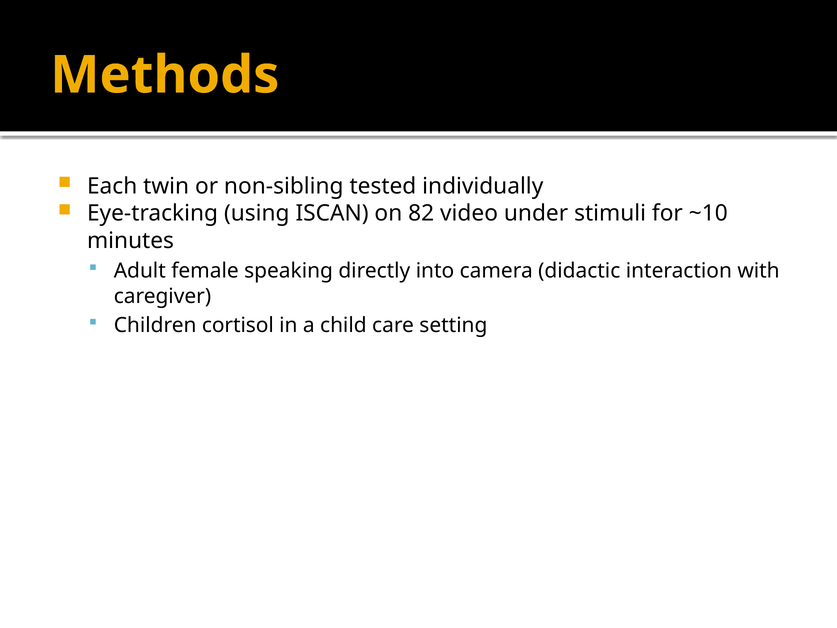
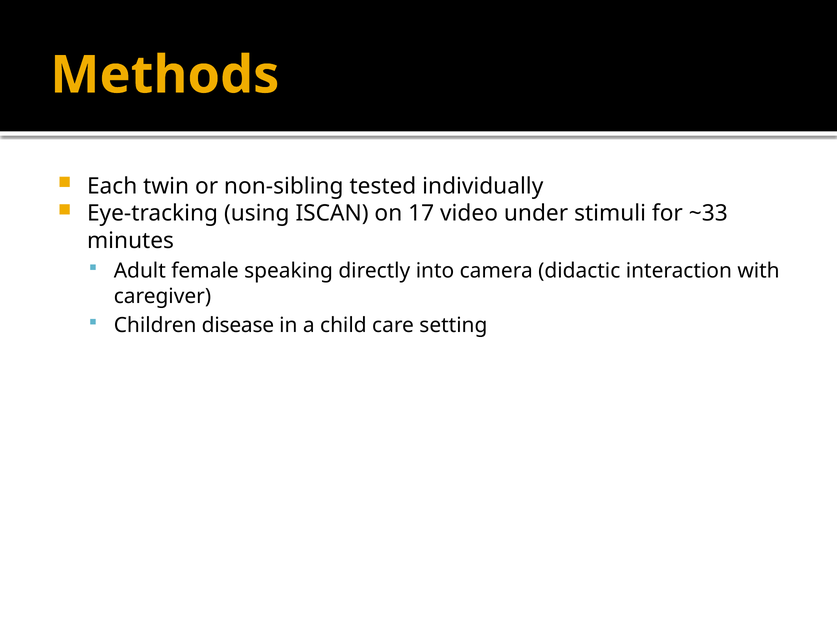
82: 82 -> 17
~10: ~10 -> ~33
cortisol: cortisol -> disease
